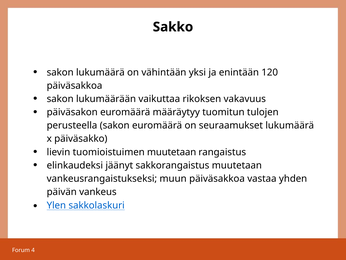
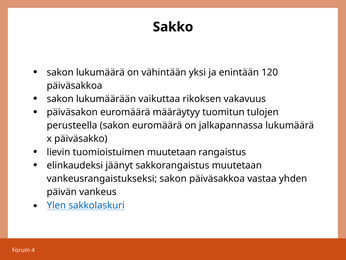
seuraamukset: seuraamukset -> jalkapannassa
vankeusrangaistukseksi muun: muun -> sakon
